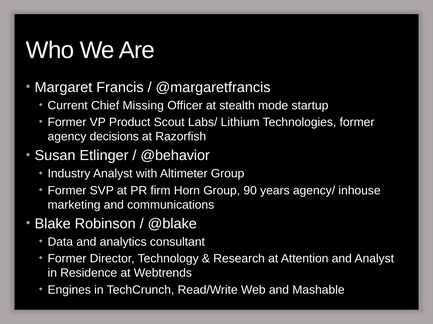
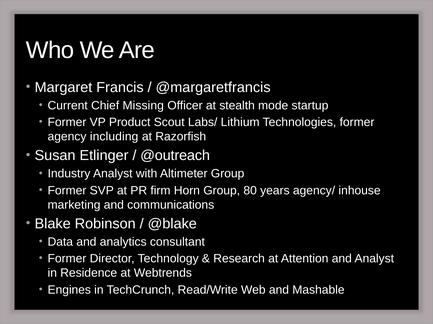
decisions: decisions -> including
@behavior: @behavior -> @outreach
90: 90 -> 80
